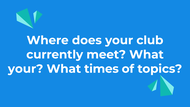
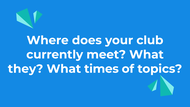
your at (26, 69): your -> they
